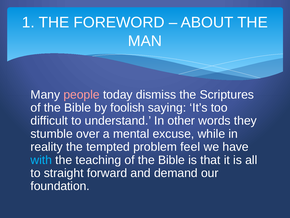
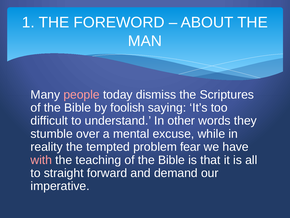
feel: feel -> fear
with colour: light blue -> pink
foundation: foundation -> imperative
